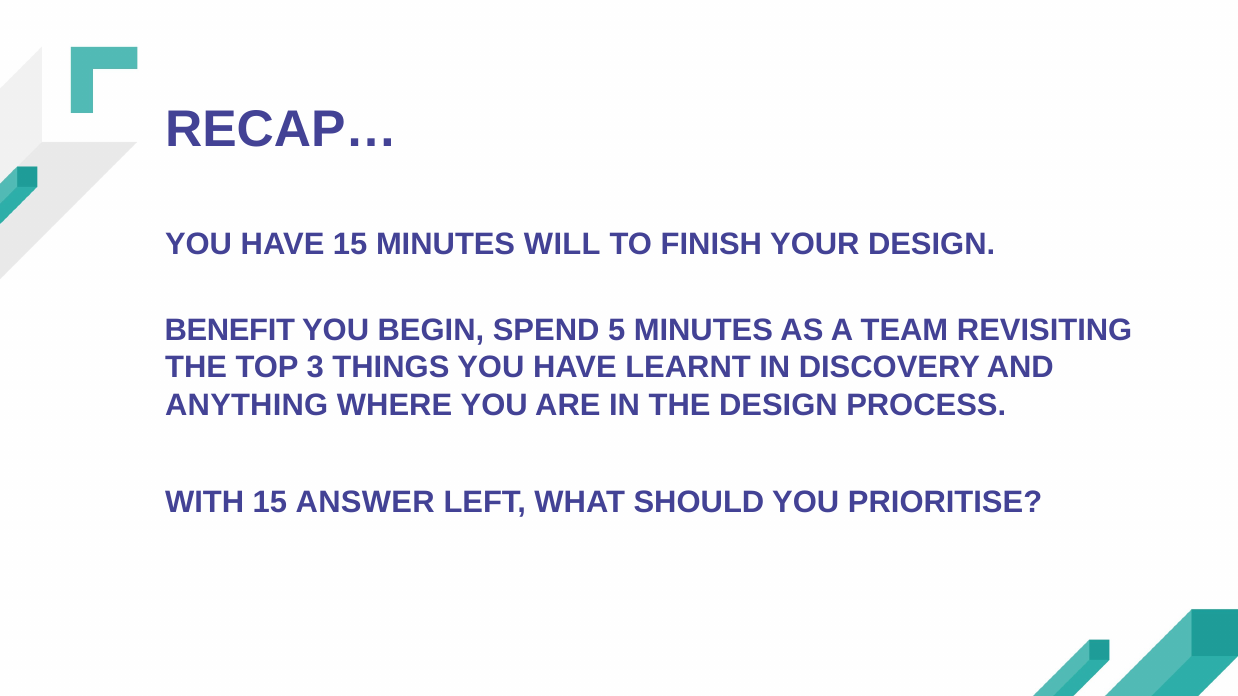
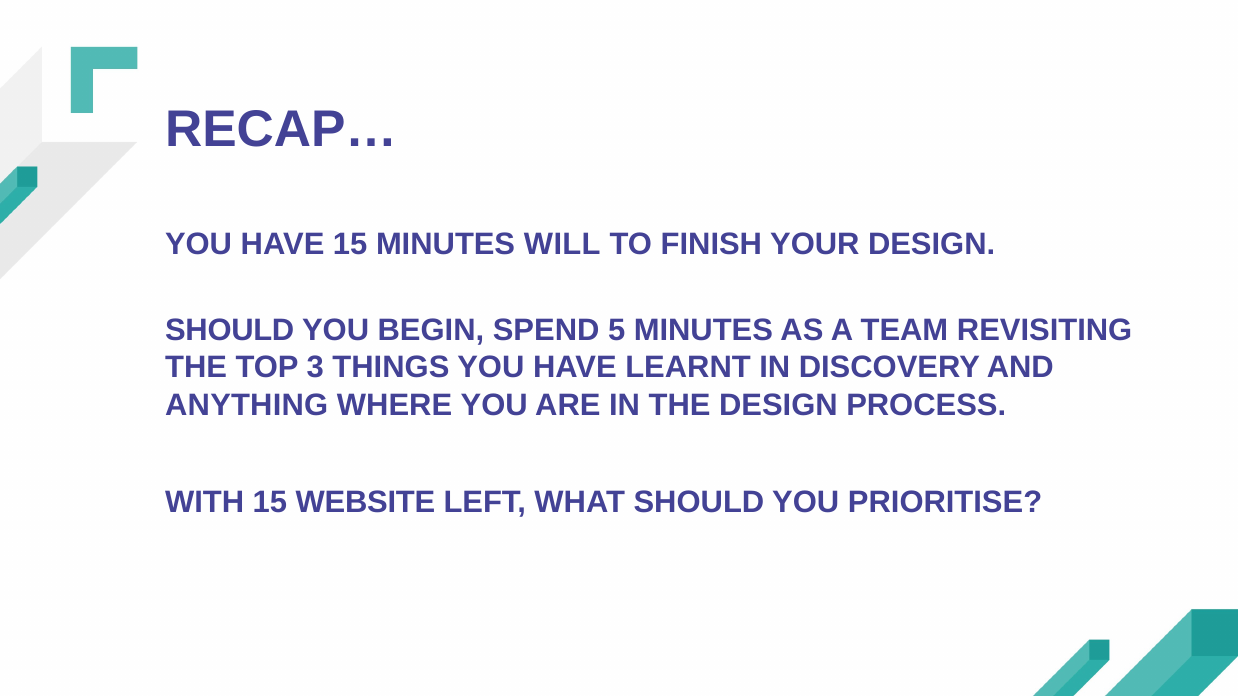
BENEFIT at (230, 331): BENEFIT -> SHOULD
ANSWER: ANSWER -> WEBSITE
